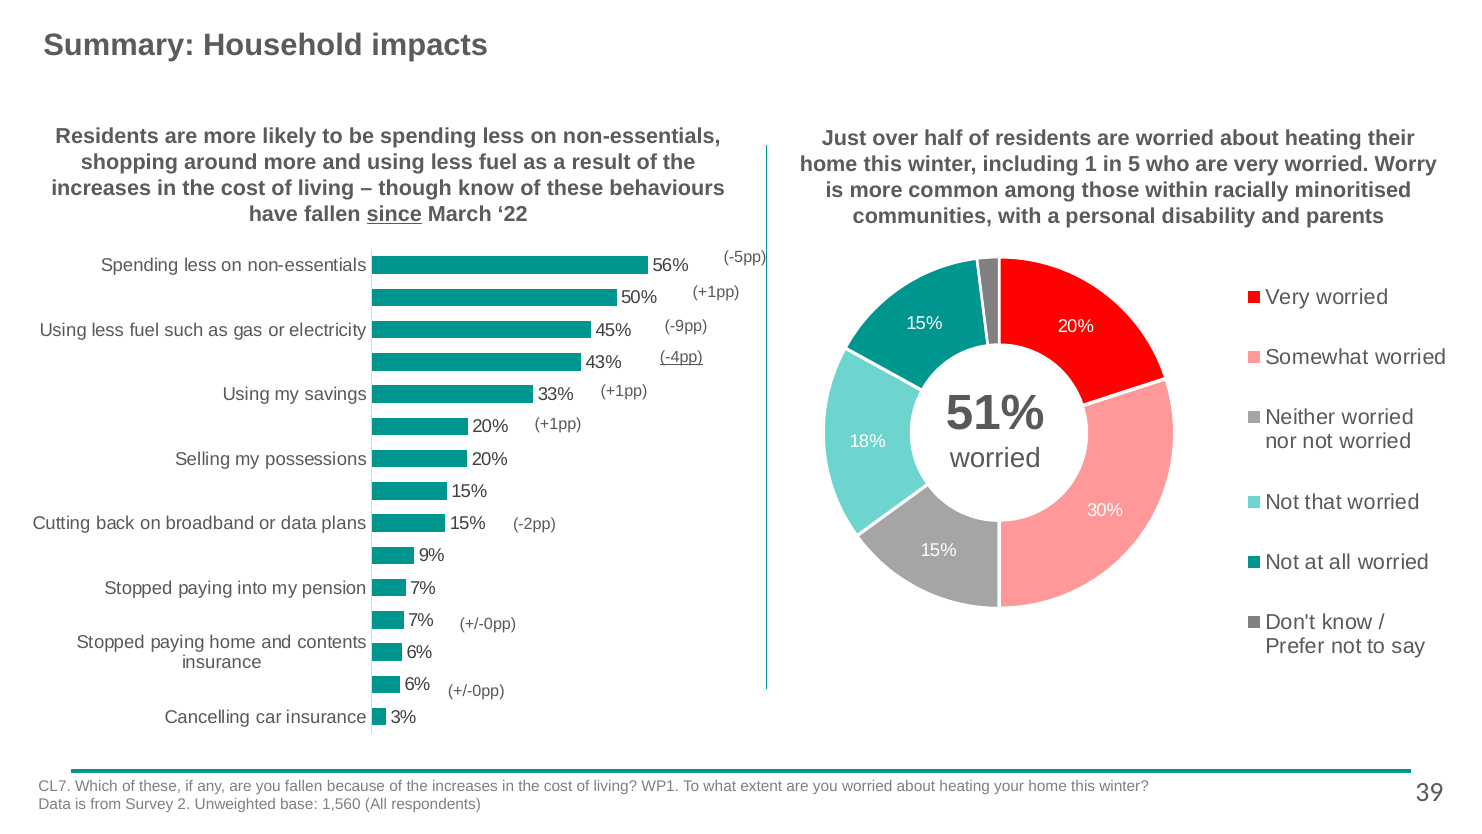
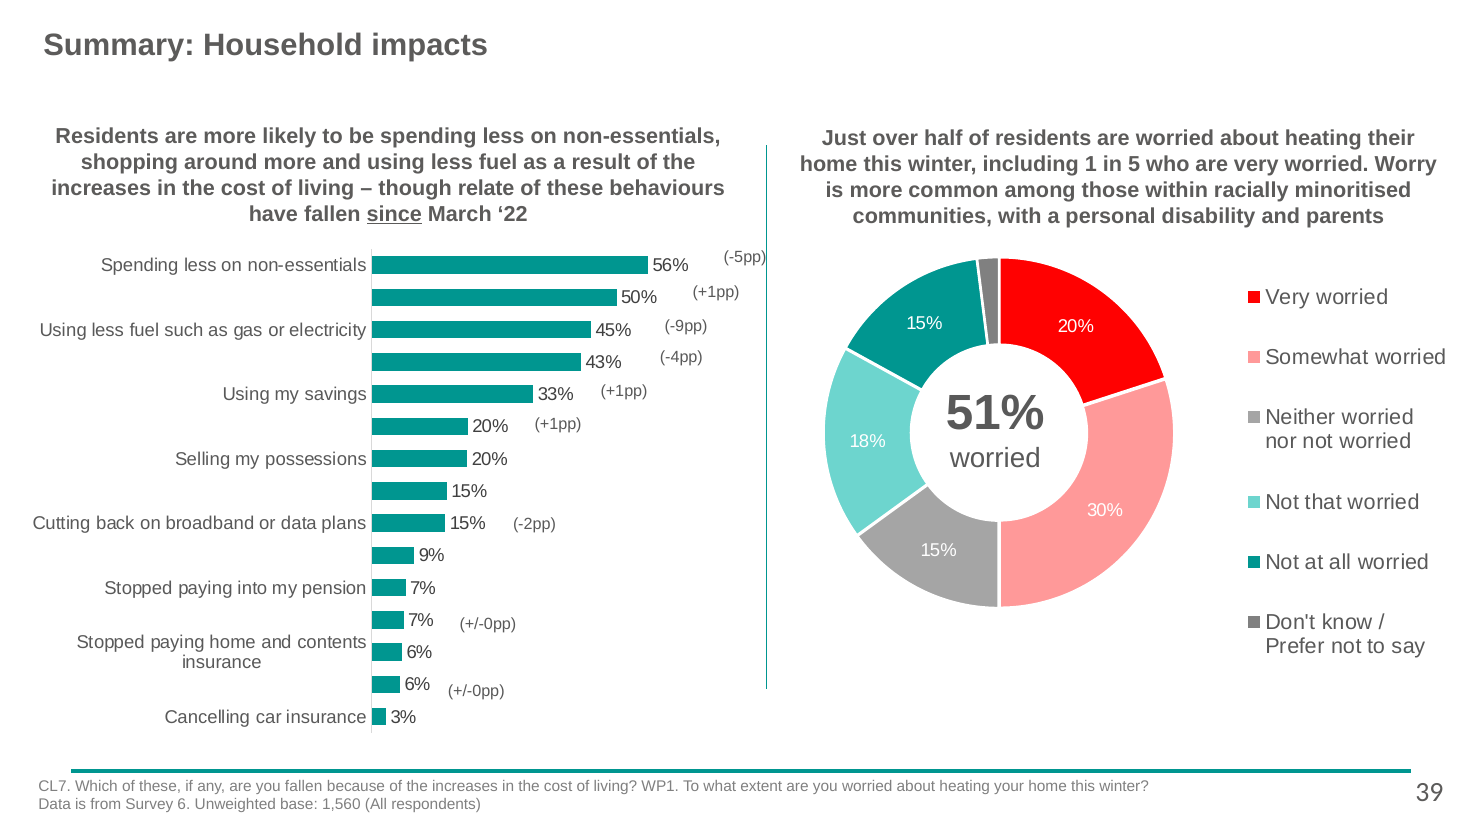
though know: know -> relate
-4pp underline: present -> none
2: 2 -> 6
